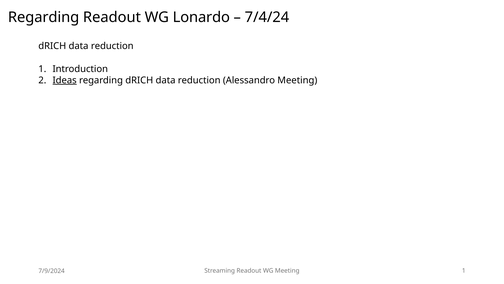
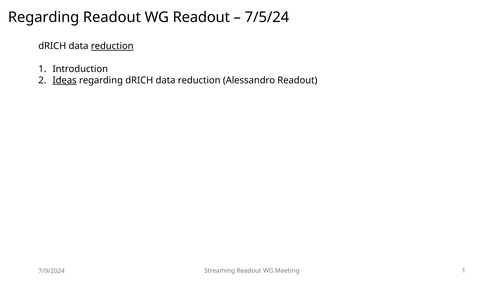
WG Lonardo: Lonardo -> Readout
7/4/24: 7/4/24 -> 7/5/24
reduction at (112, 46) underline: none -> present
Alessandro Meeting: Meeting -> Readout
